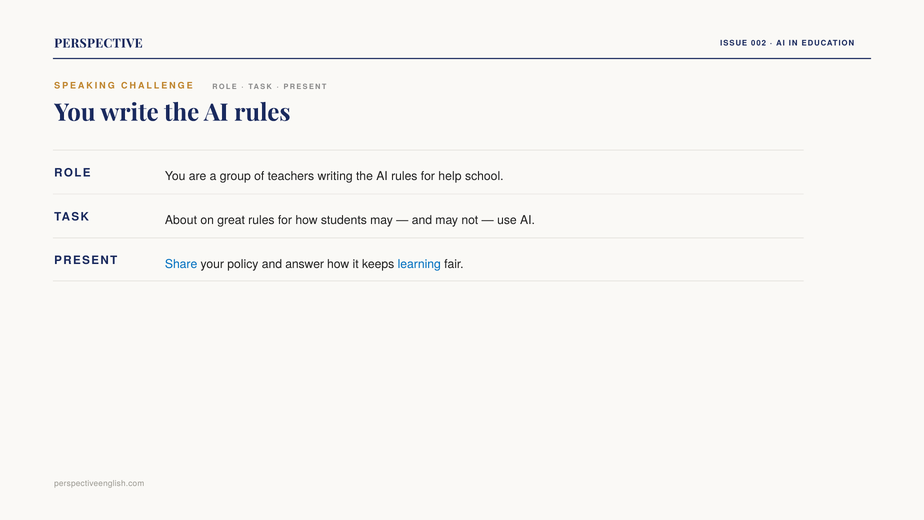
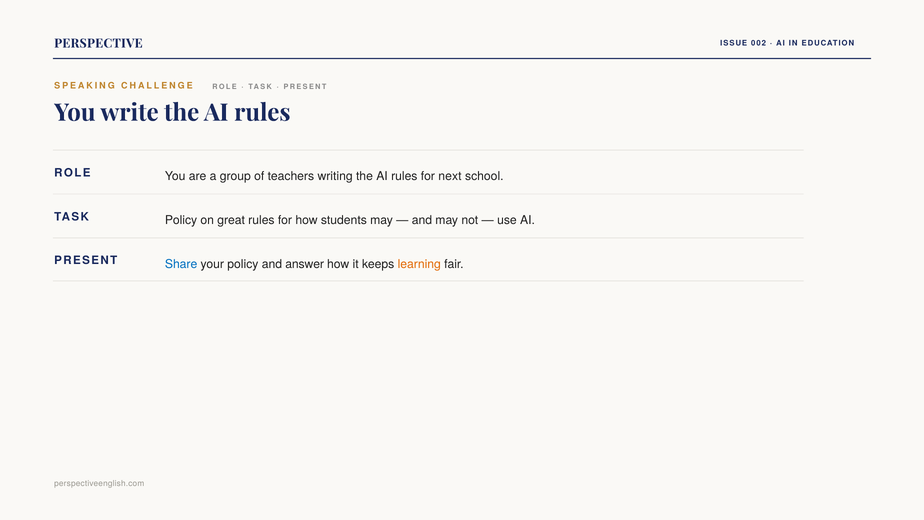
help: help -> next
TASK About: About -> Policy
learning colour: blue -> orange
